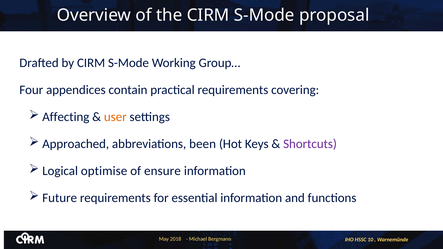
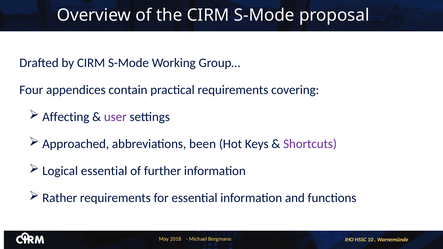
user colour: orange -> purple
Logical optimise: optimise -> essential
ensure: ensure -> further
Future: Future -> Rather
